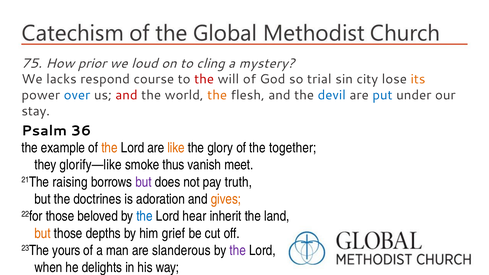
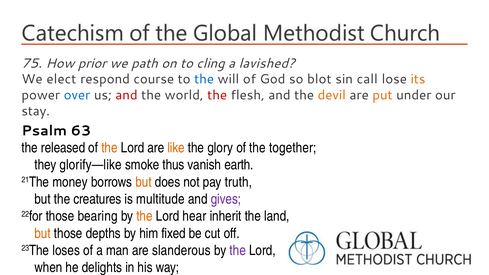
loud: loud -> path
mystery: mystery -> lavished
lacks: lacks -> elect
the at (204, 79) colour: red -> blue
trial: trial -> blot
city: city -> call
the at (217, 95) colour: orange -> red
devil colour: blue -> orange
put colour: blue -> orange
36: 36 -> 63
example: example -> released
meet: meet -> earth
raising: raising -> money
but at (143, 182) colour: purple -> orange
doctrines: doctrines -> creatures
adoration: adoration -> multitude
gives colour: orange -> purple
beloved: beloved -> bearing
the at (145, 216) colour: blue -> orange
grief: grief -> fixed
yours: yours -> loses
